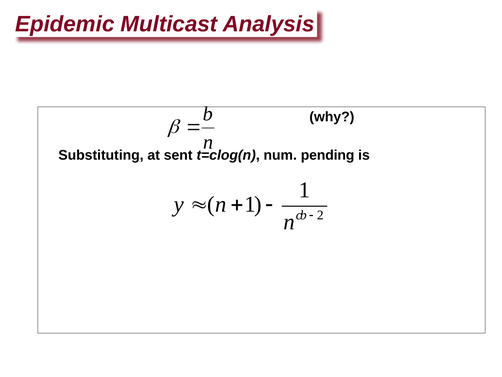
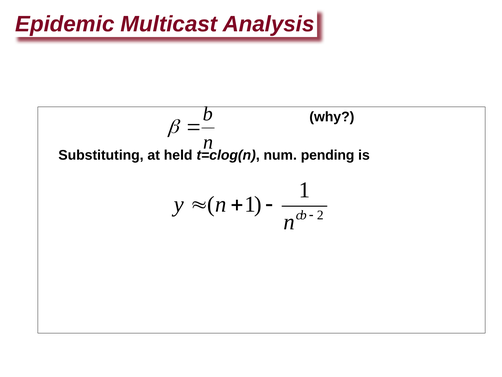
sent: sent -> held
